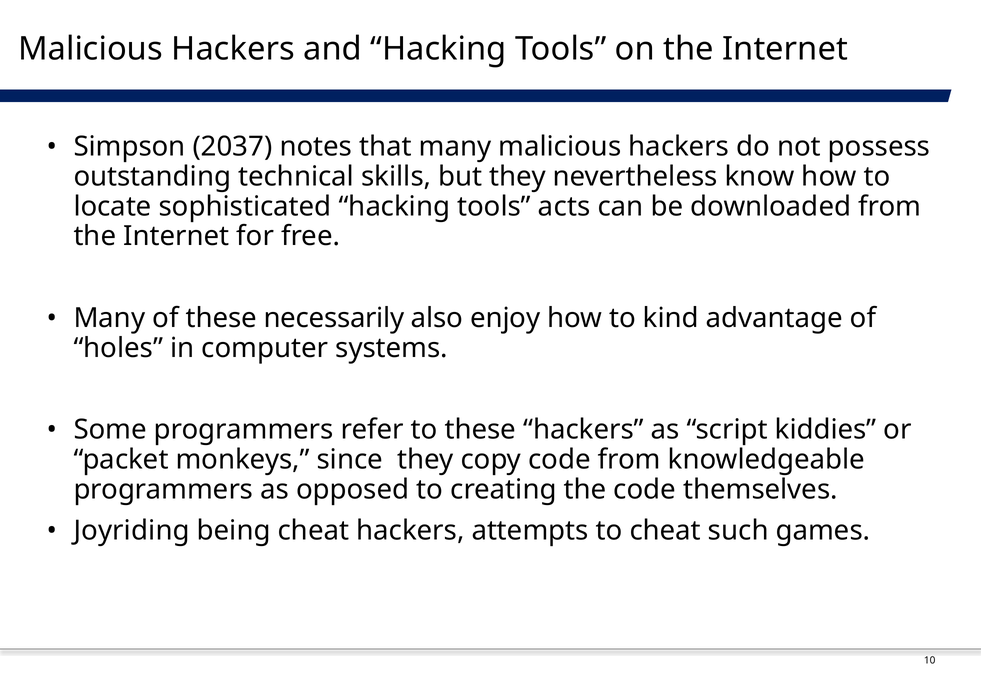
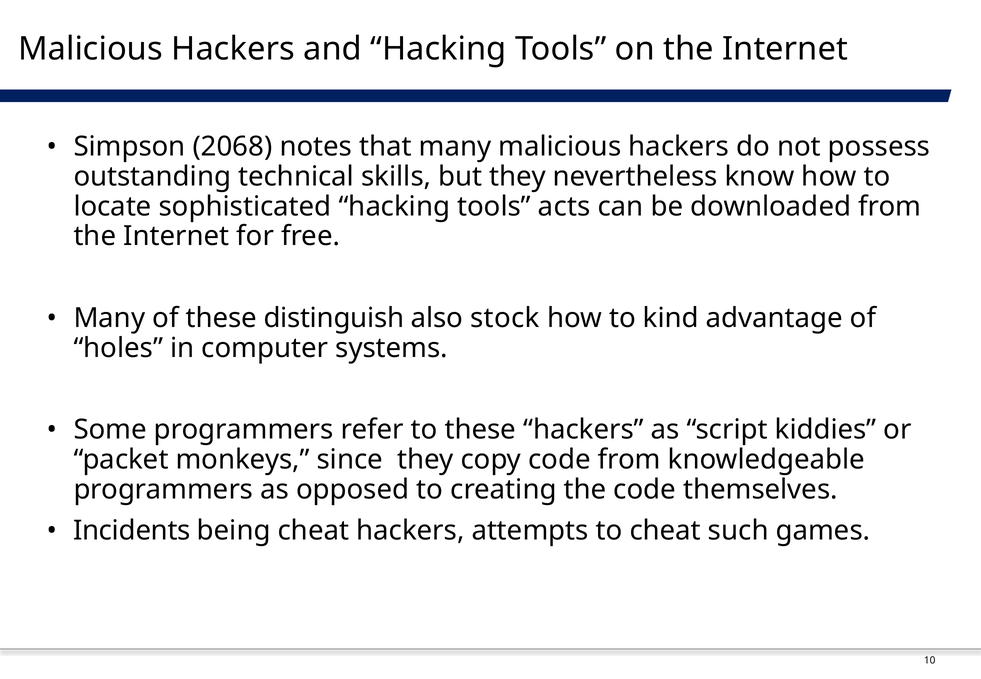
2037: 2037 -> 2068
necessarily: necessarily -> distinguish
enjoy: enjoy -> stock
Joyriding: Joyriding -> Incidents
